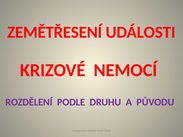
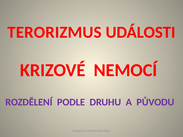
ZEMĚTŘESENÍ: ZEMĚTŘESENÍ -> TERORIZMUS
